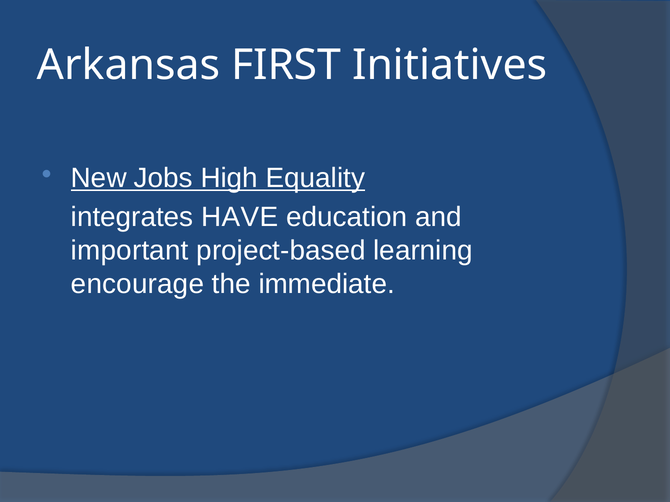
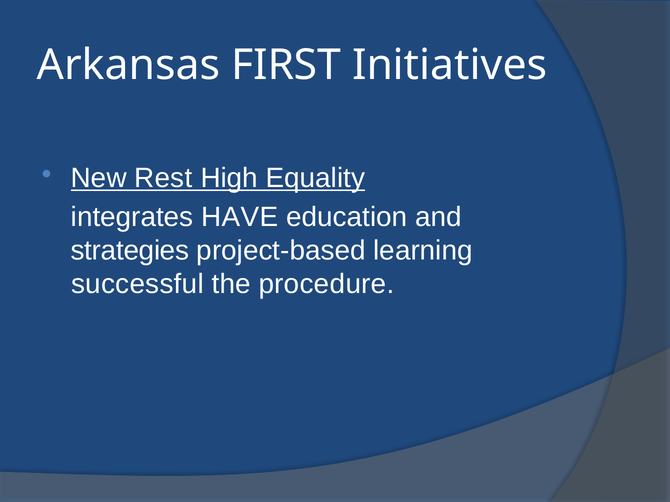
Jobs: Jobs -> Rest
important: important -> strategies
encourage: encourage -> successful
immediate: immediate -> procedure
